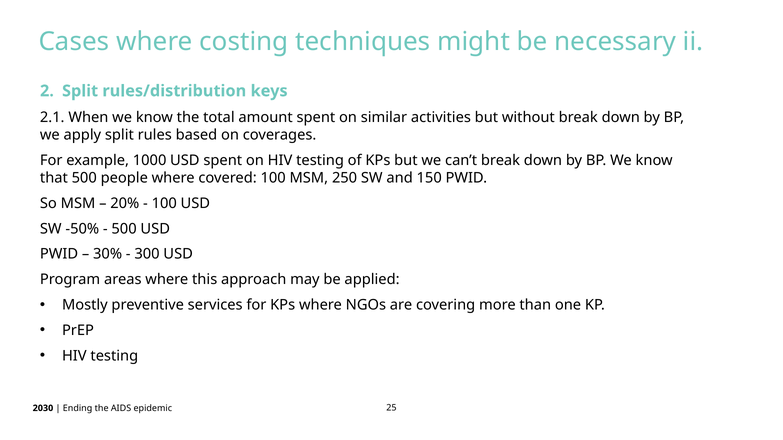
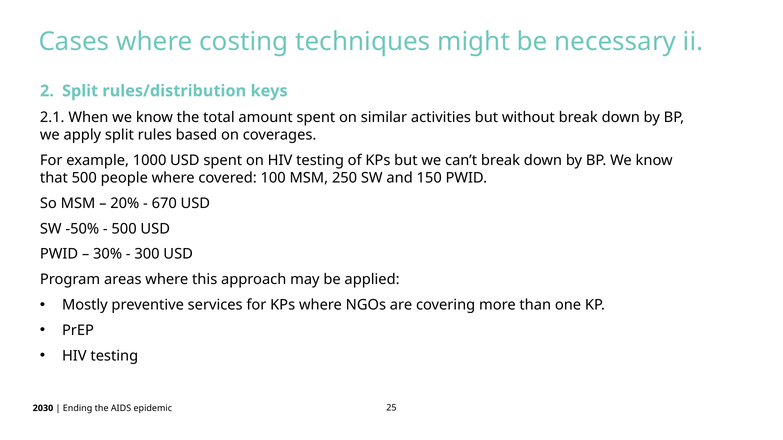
100 at (164, 203): 100 -> 670
